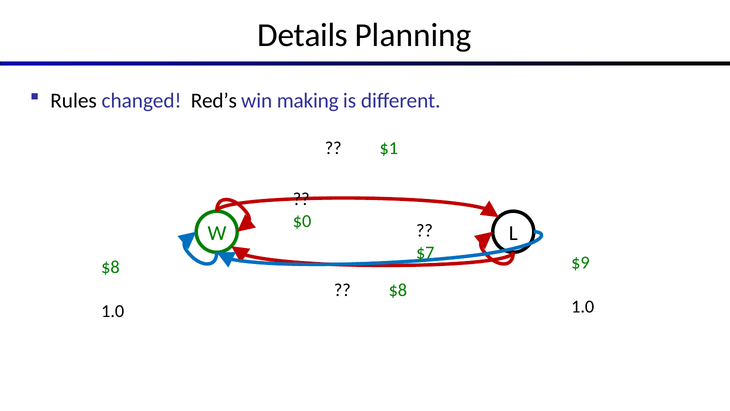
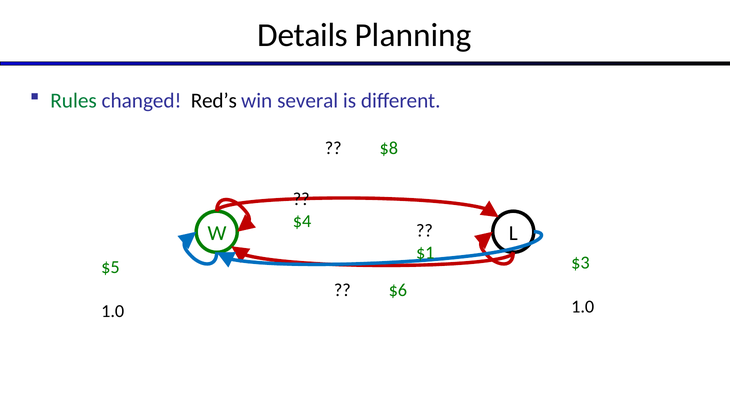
Rules colour: black -> green
making: making -> several
$1: $1 -> $8
$0: $0 -> $4
$7: $7 -> $1
$9: $9 -> $3
$8 at (110, 267): $8 -> $5
$8 at (398, 290): $8 -> $6
